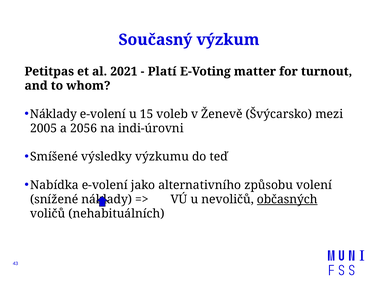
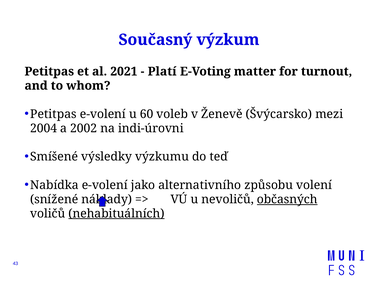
Náklady at (53, 114): Náklady -> Petitpas
15: 15 -> 60
2005: 2005 -> 2004
2056: 2056 -> 2002
nehabituálních underline: none -> present
